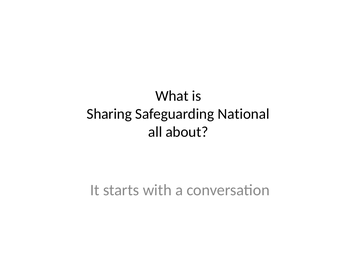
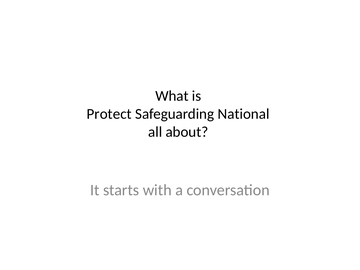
Sharing: Sharing -> Protect
